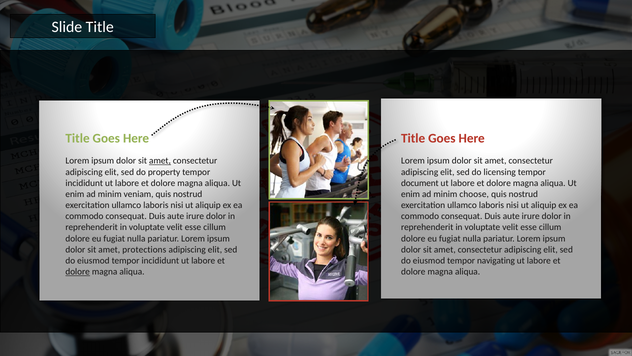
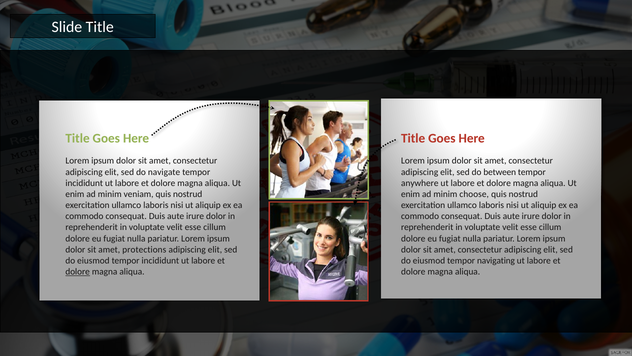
amet at (160, 161) underline: present -> none
property: property -> navigate
licensing: licensing -> between
document: document -> anywhere
